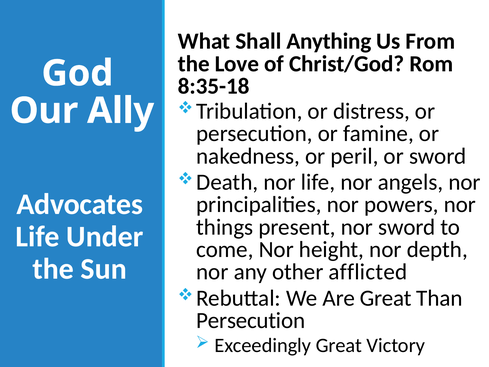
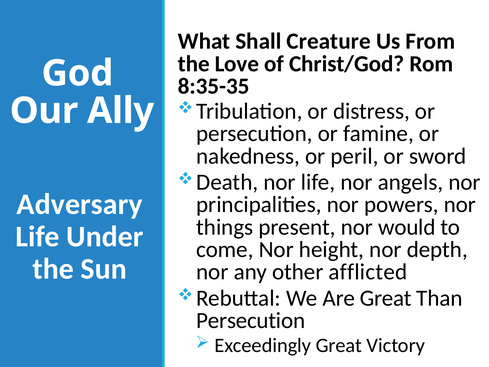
Anything: Anything -> Creature
8:35-18: 8:35-18 -> 8:35-35
Advocates: Advocates -> Adversary
nor sword: sword -> would
